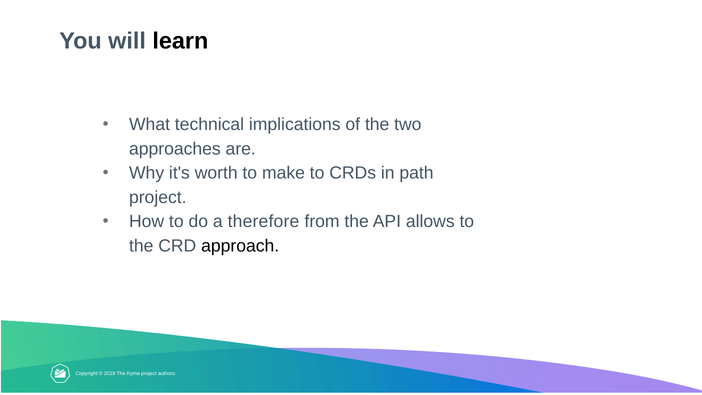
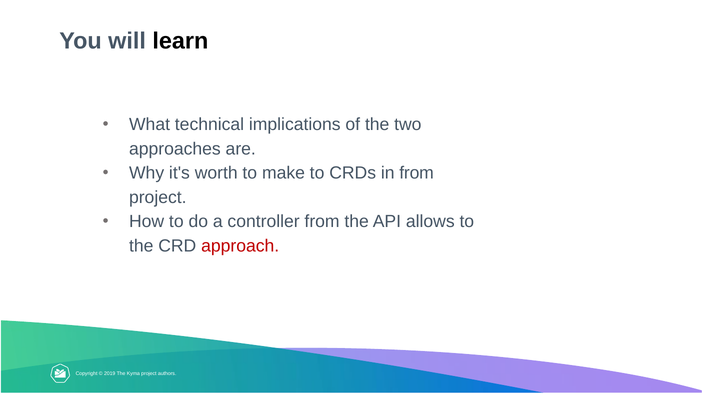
in path: path -> from
therefore: therefore -> controller
approach colour: black -> red
